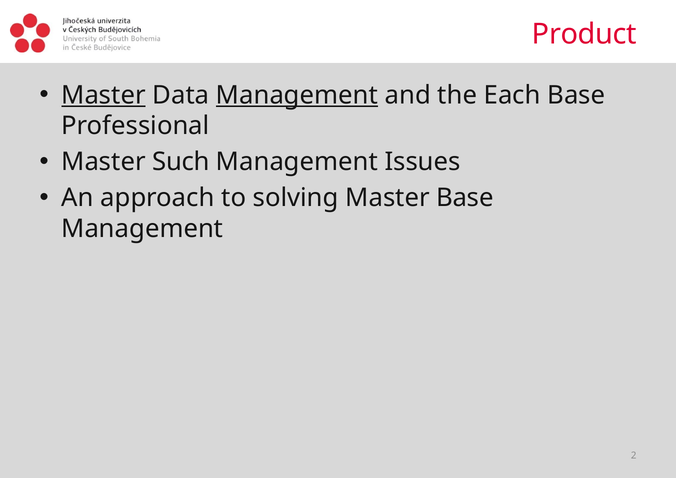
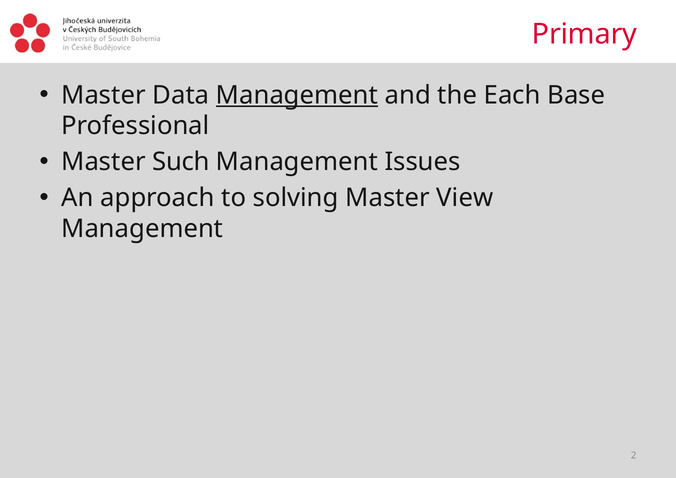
Product: Product -> Primary
Master at (103, 95) underline: present -> none
Master Base: Base -> View
